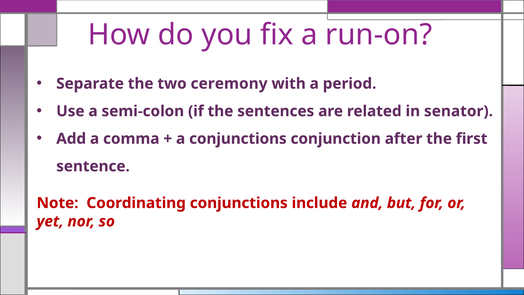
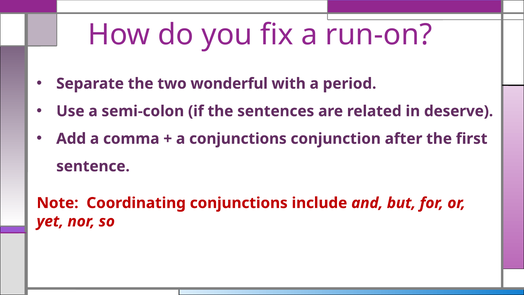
ceremony: ceremony -> wonderful
senator: senator -> deserve
